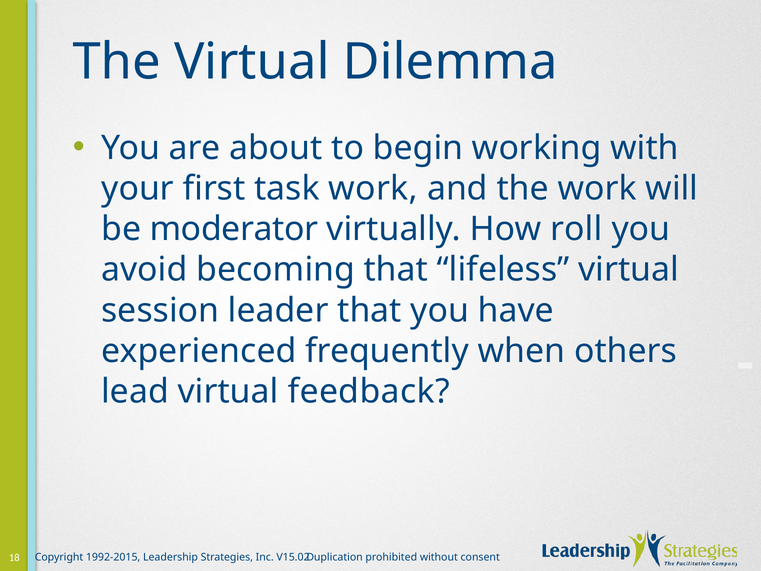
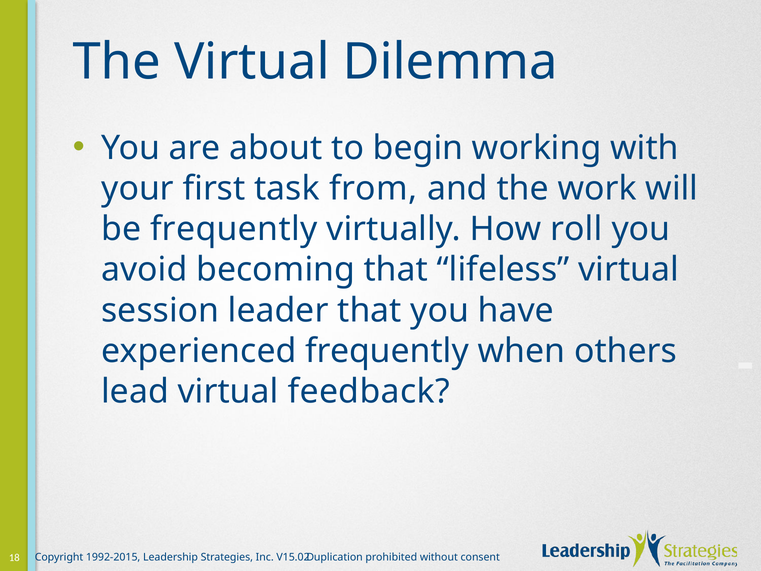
task work: work -> from
be moderator: moderator -> frequently
